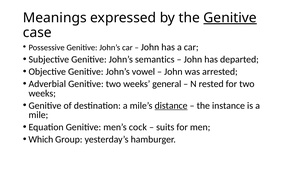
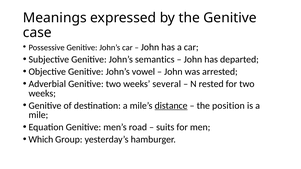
Genitive at (230, 18) underline: present -> none
general: general -> several
instance: instance -> position
cock: cock -> road
